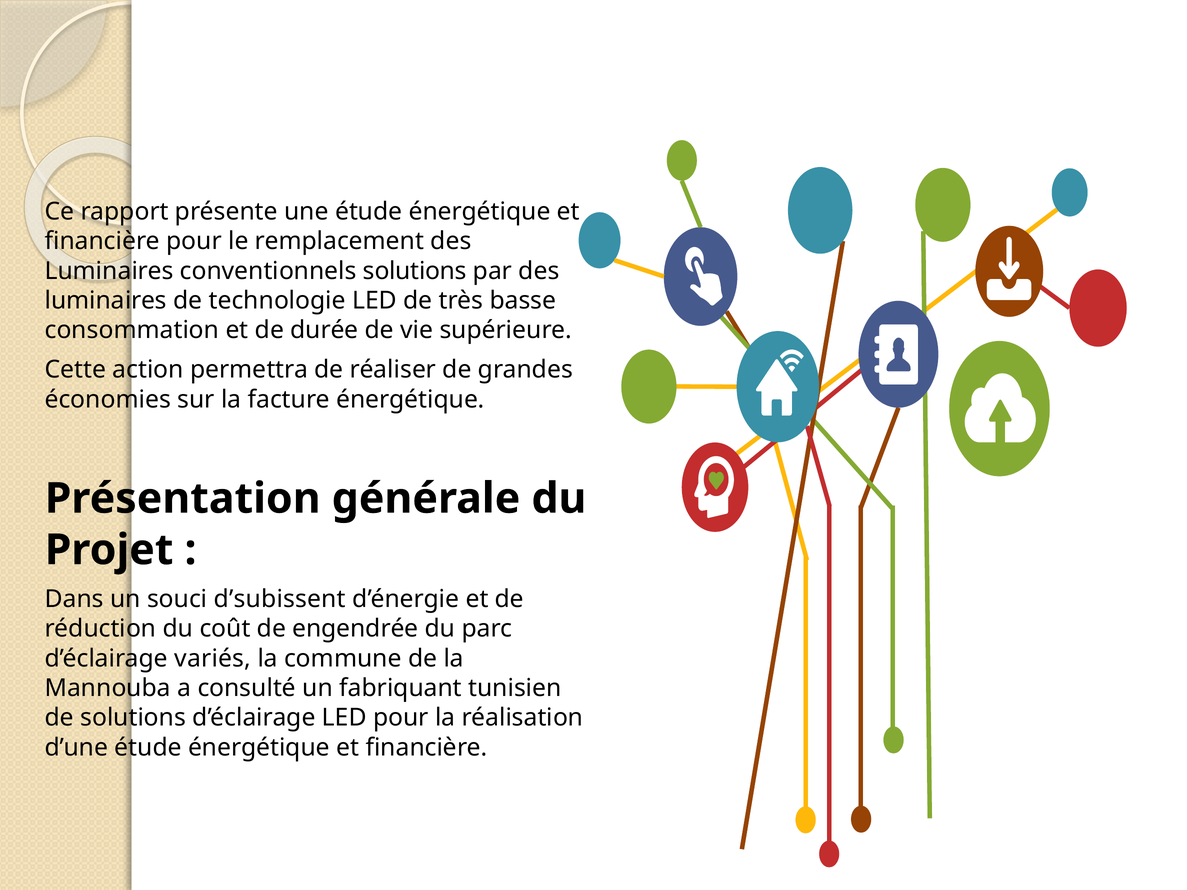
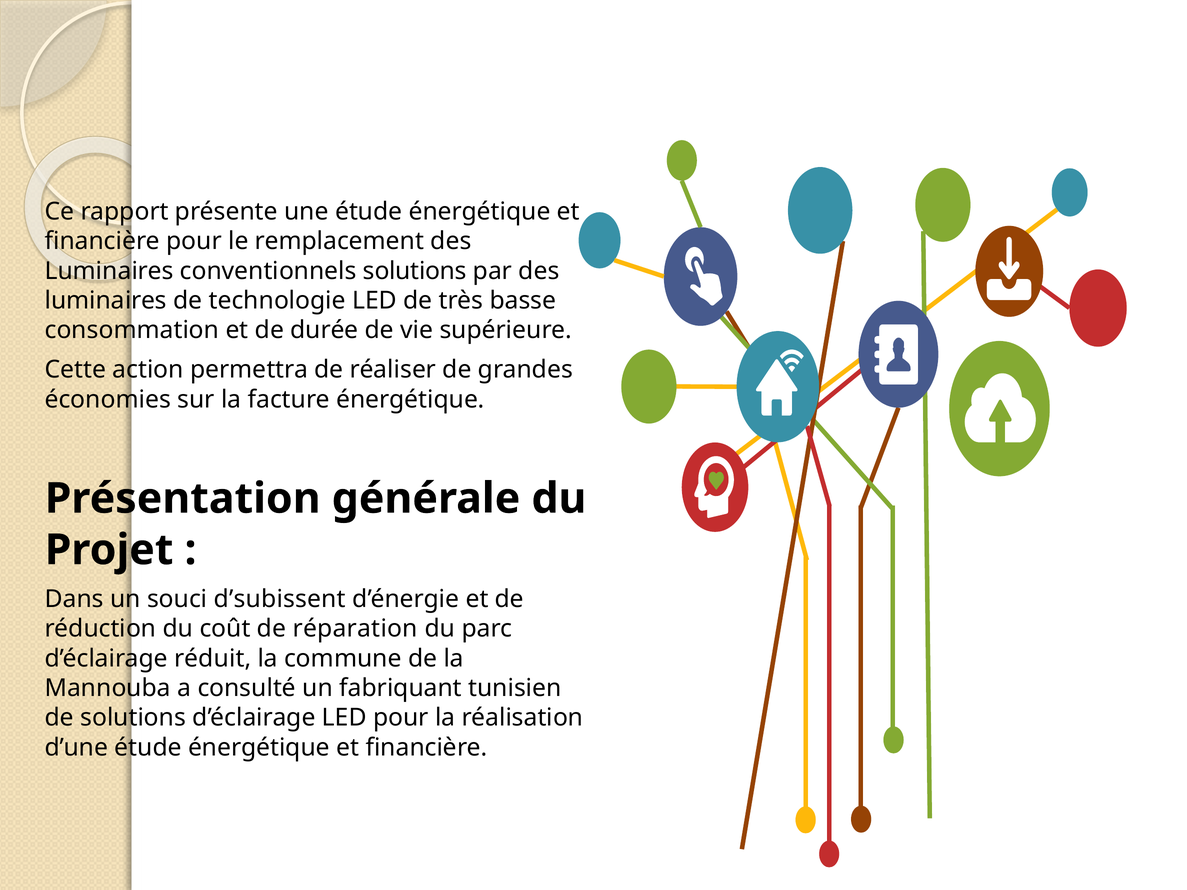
engendrée: engendrée -> réparation
variés: variés -> réduit
